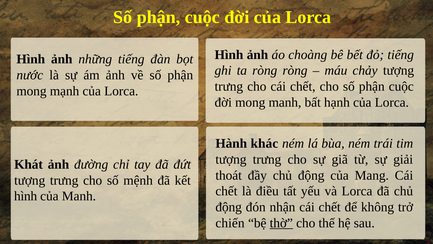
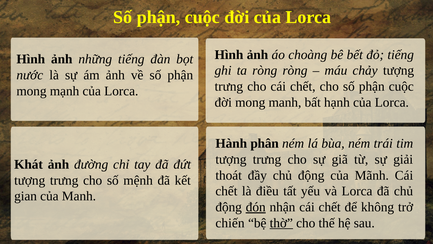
khác: khác -> phân
Mang: Mang -> Mãnh
hình at (26, 196): hình -> gian
đón underline: none -> present
